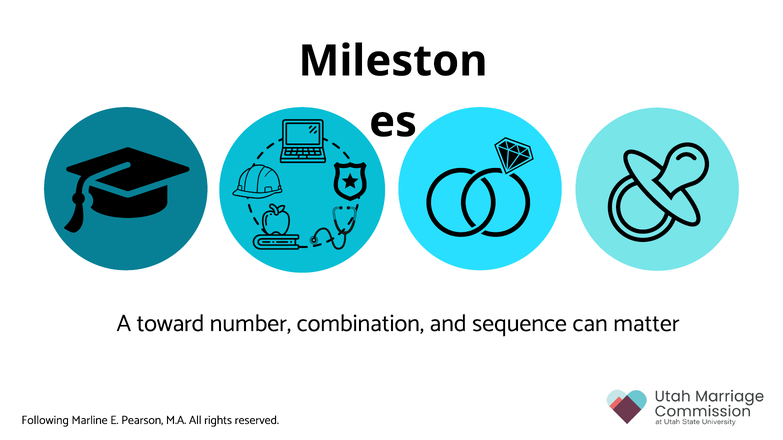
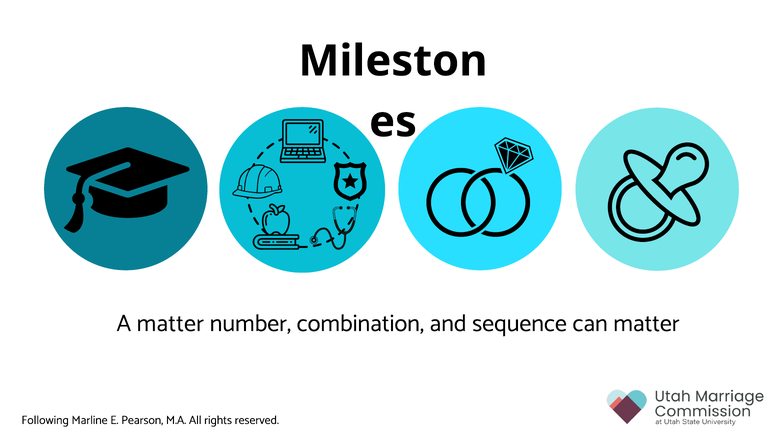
A toward: toward -> matter
